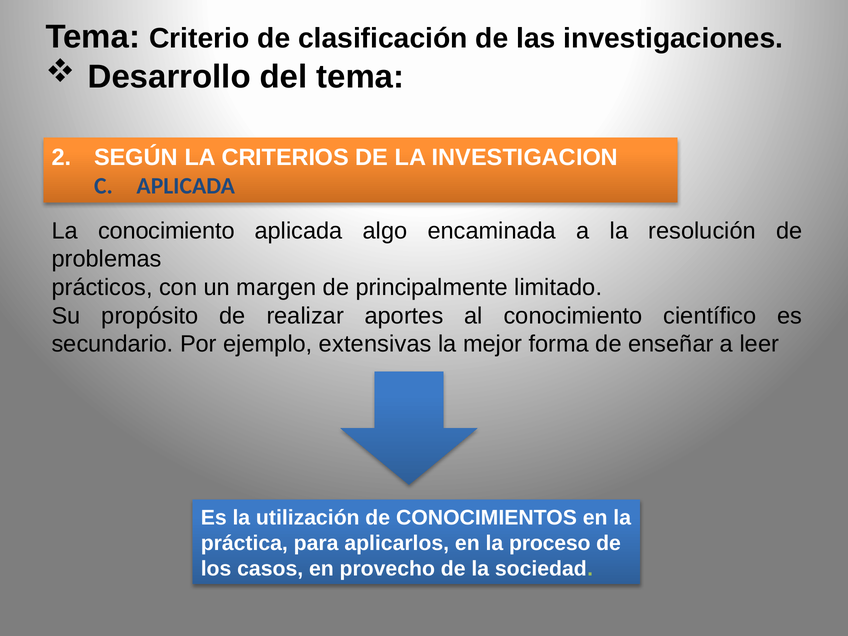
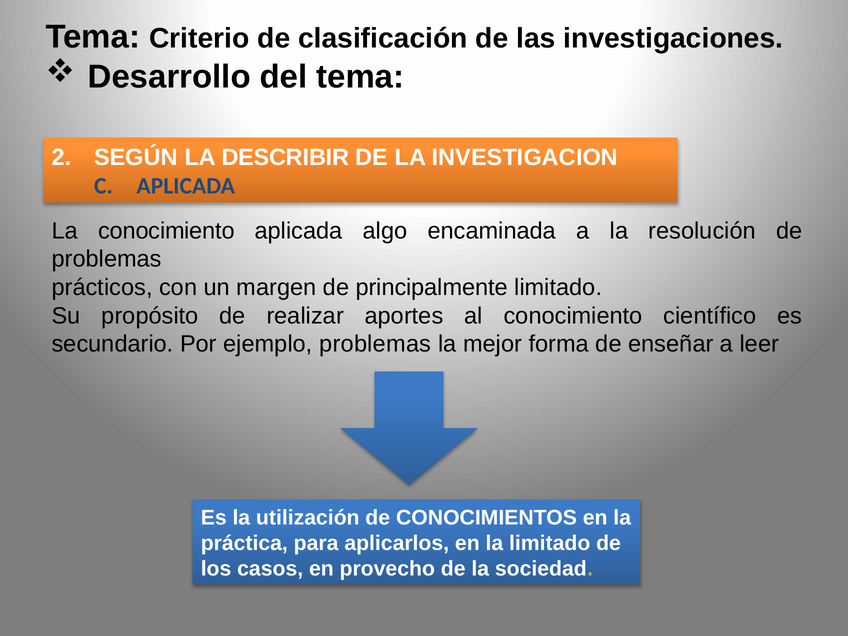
CRITERIOS: CRITERIOS -> DESCRIBIR
ejemplo extensivas: extensivas -> problemas
la proceso: proceso -> limitado
